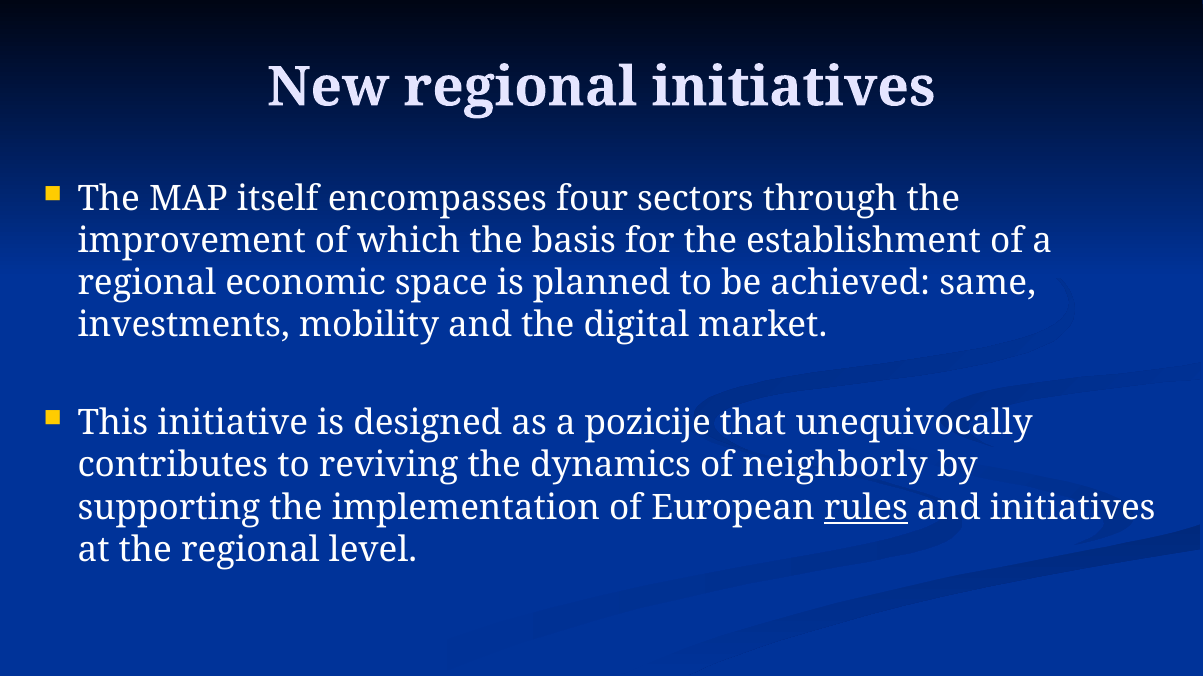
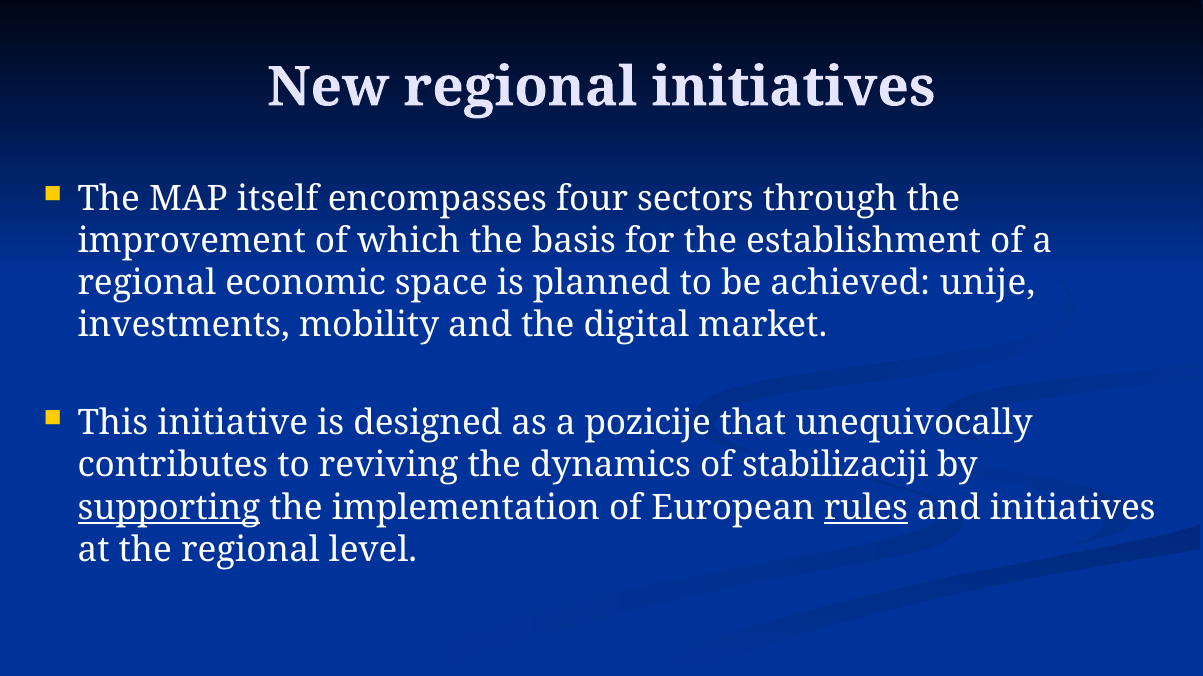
same: same -> unije
neighborly: neighborly -> stabilizaciji
supporting underline: none -> present
